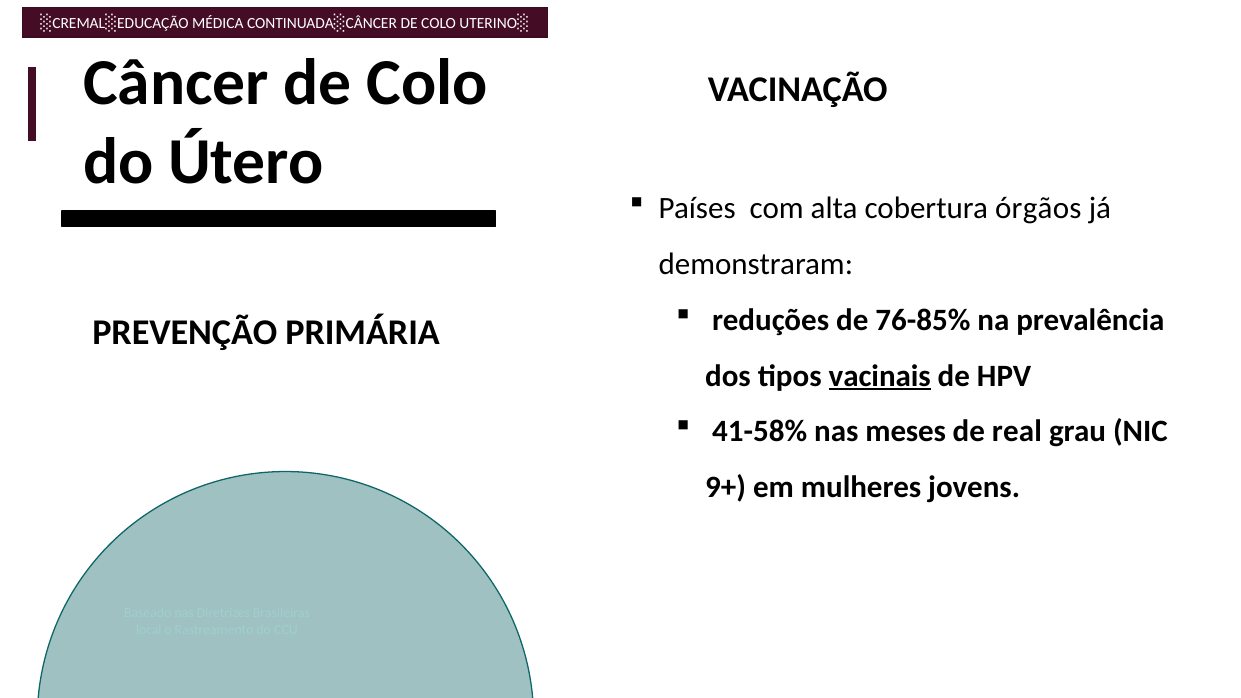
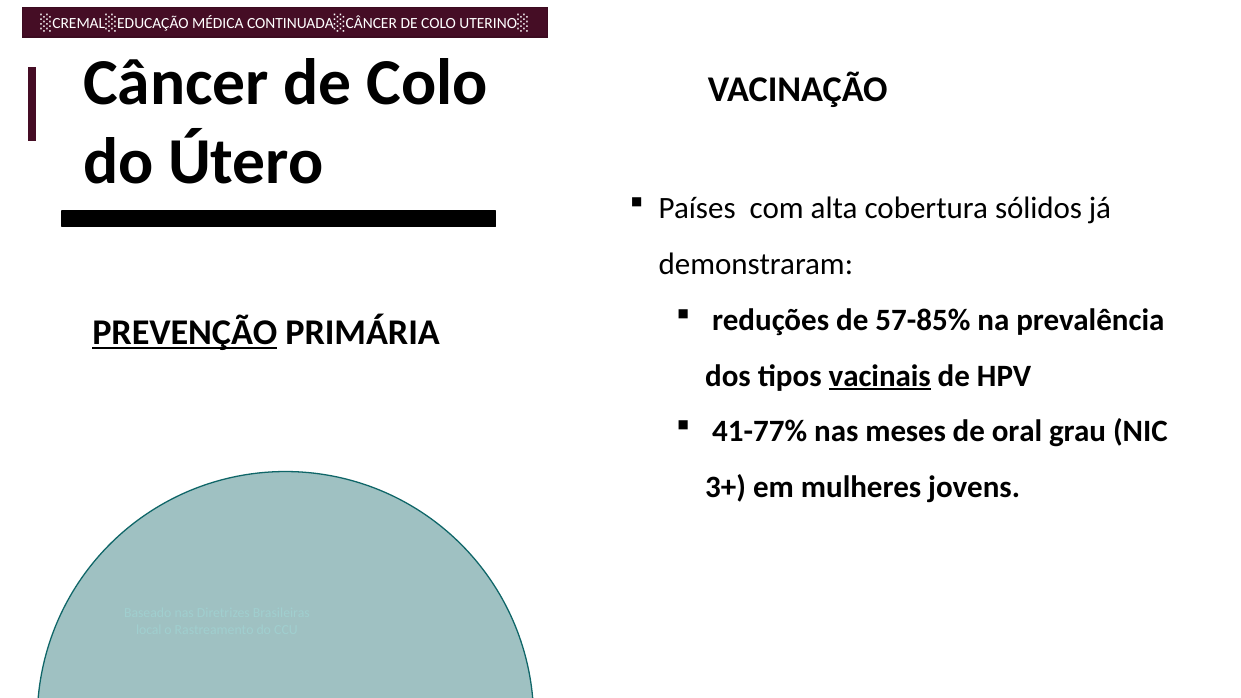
órgãos: órgãos -> sólidos
76-85%: 76-85% -> 57-85%
PREVENÇÃO underline: none -> present
41-58%: 41-58% -> 41-77%
real: real -> oral
9+: 9+ -> 3+
